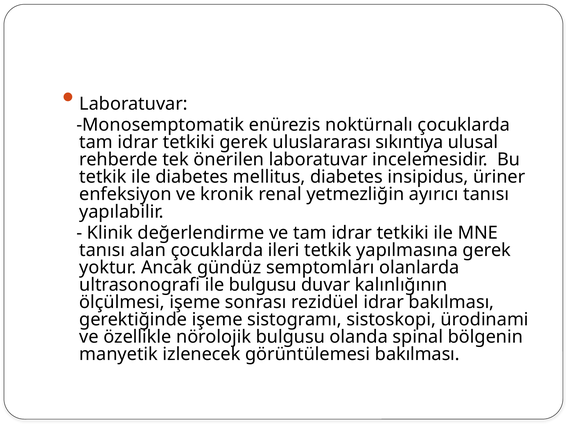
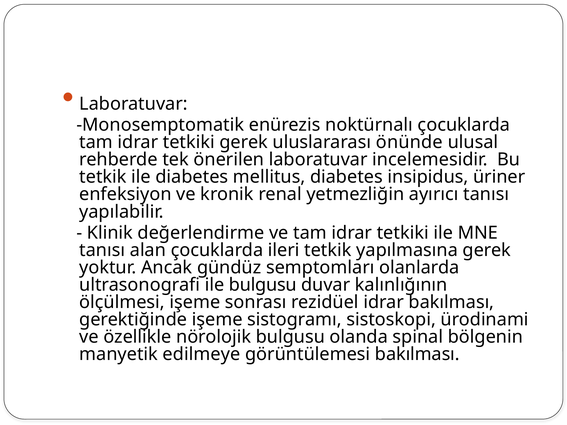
sıkıntıya: sıkıntıya -> önünde
izlenecek: izlenecek -> edilmeye
